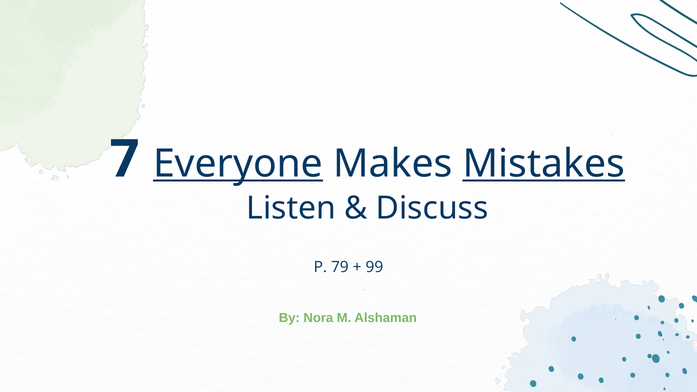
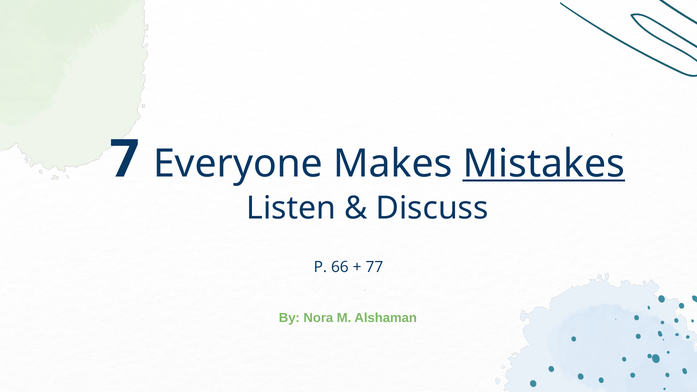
Everyone underline: present -> none
79: 79 -> 66
99: 99 -> 77
